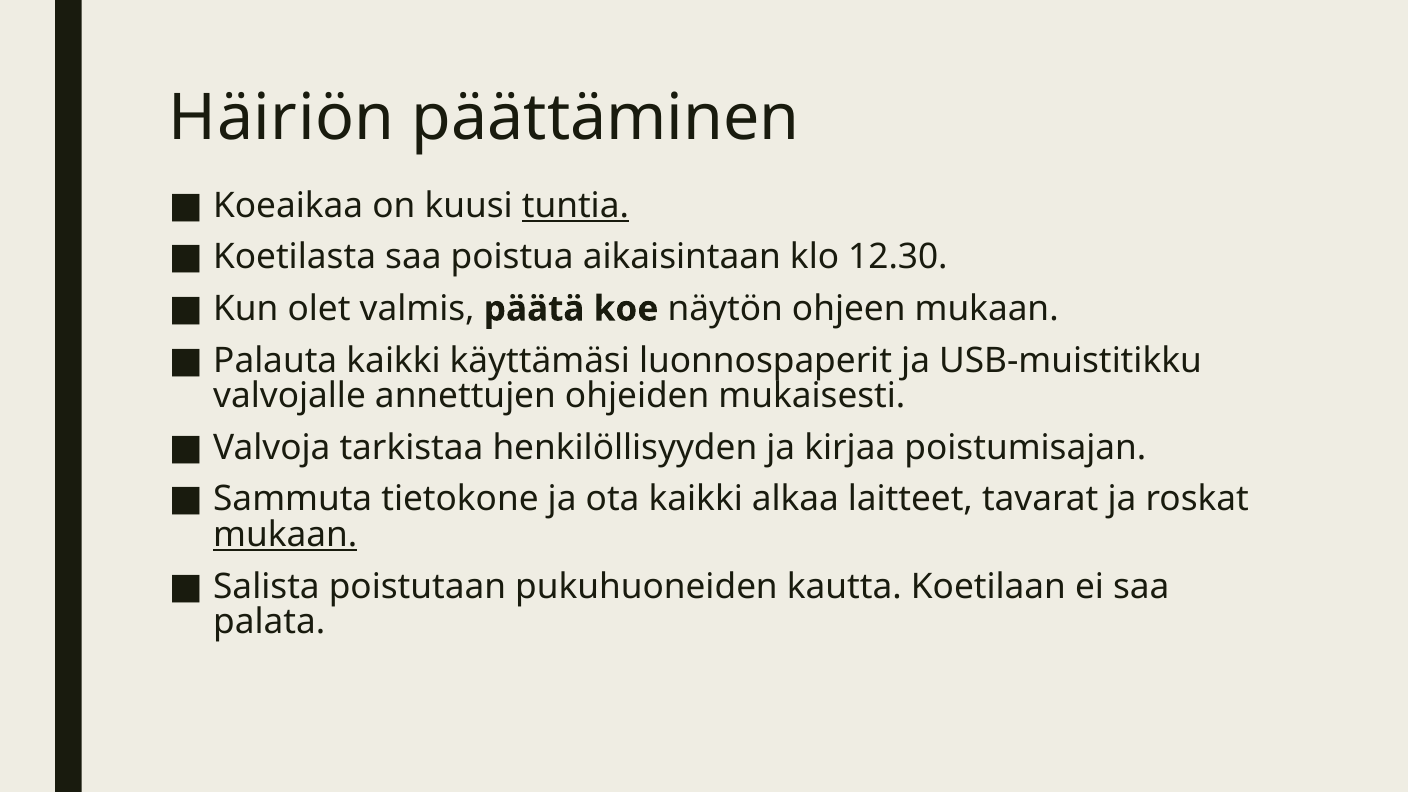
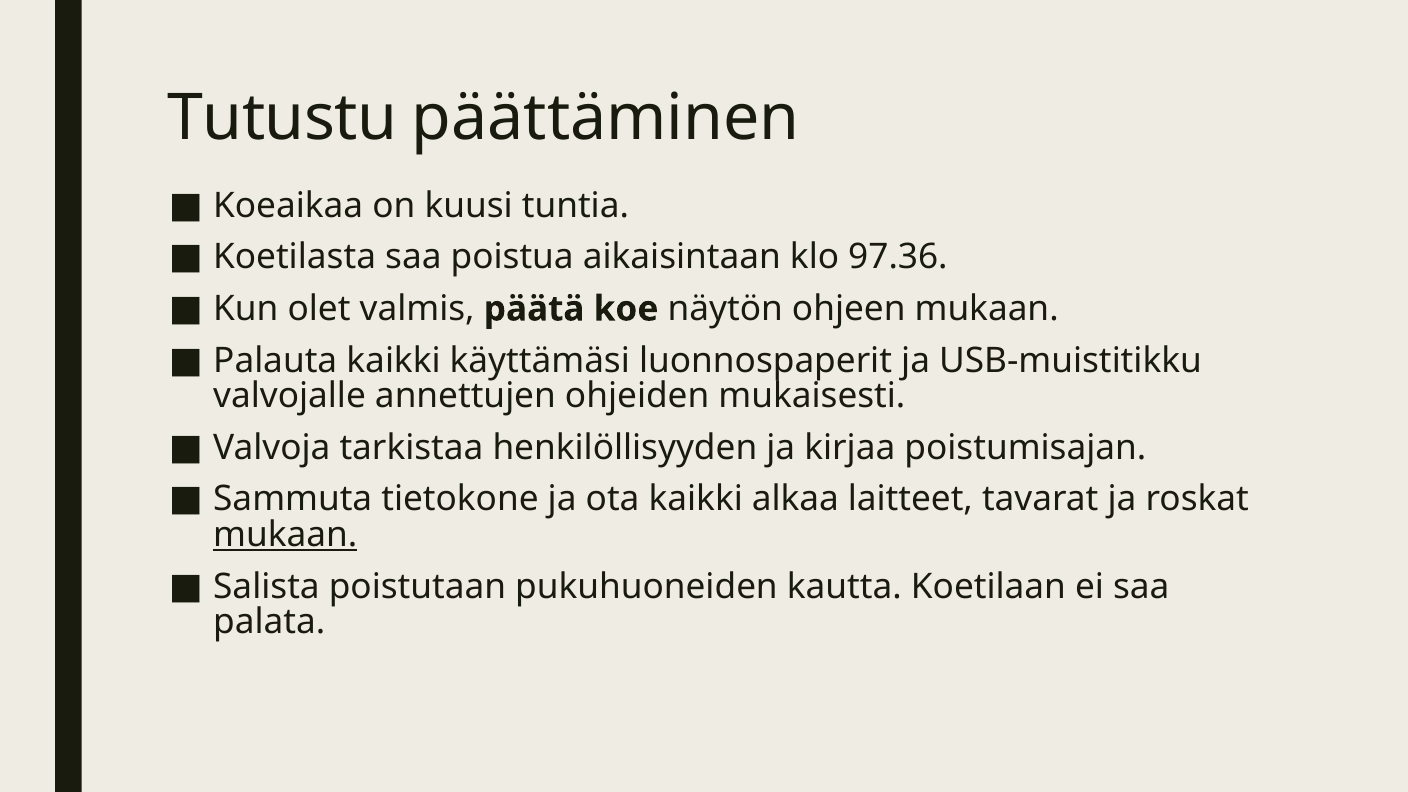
Häiriön: Häiriön -> Tutustu
tuntia underline: present -> none
12.30: 12.30 -> 97.36
